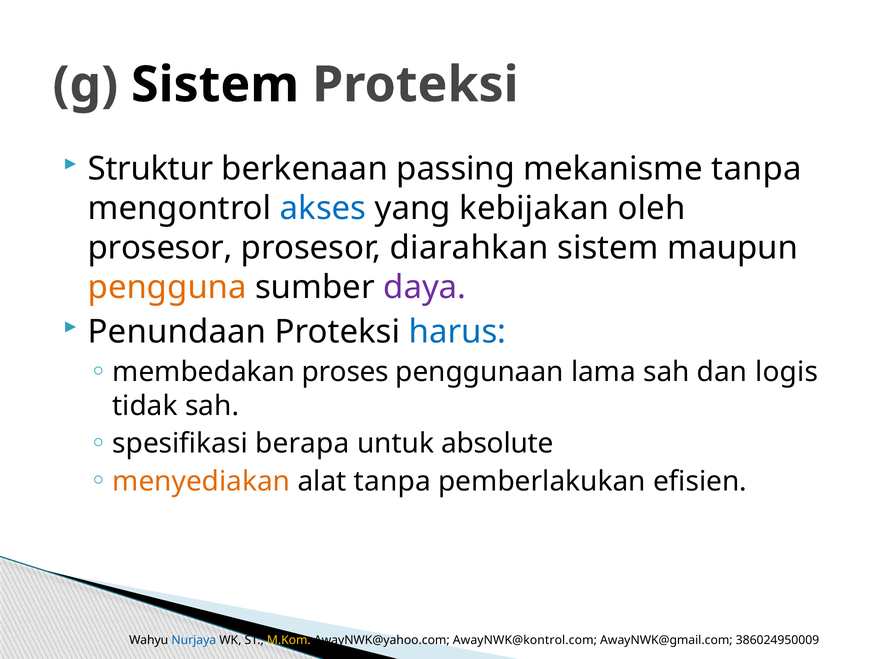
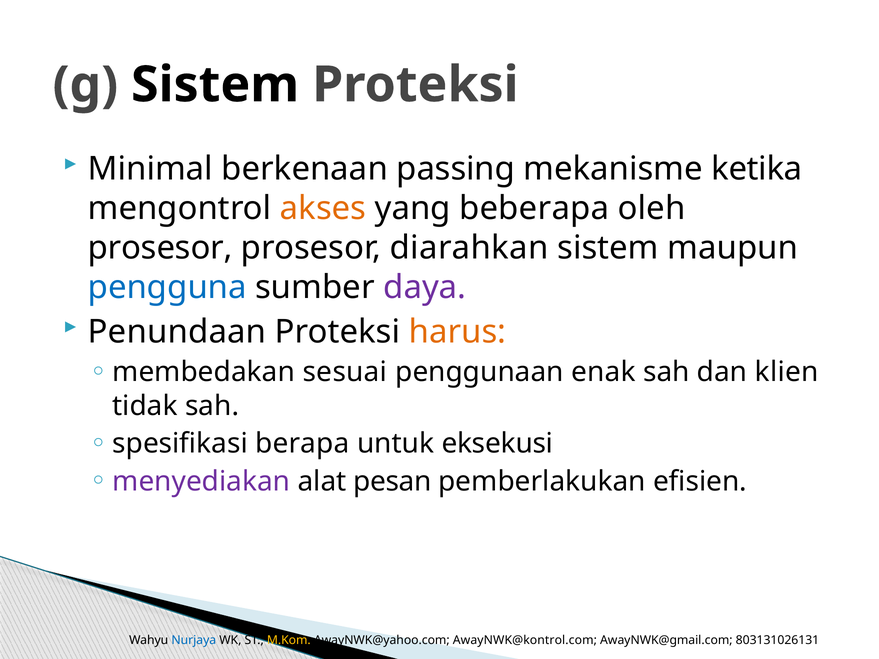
Struktur: Struktur -> Minimal
mekanisme tanpa: tanpa -> ketika
akses colour: blue -> orange
kebijakan: kebijakan -> beberapa
pengguna colour: orange -> blue
harus colour: blue -> orange
proses: proses -> sesuai
lama: lama -> enak
logis: logis -> klien
absolute: absolute -> eksekusi
menyediakan colour: orange -> purple
alat tanpa: tanpa -> pesan
386024950009: 386024950009 -> 803131026131
